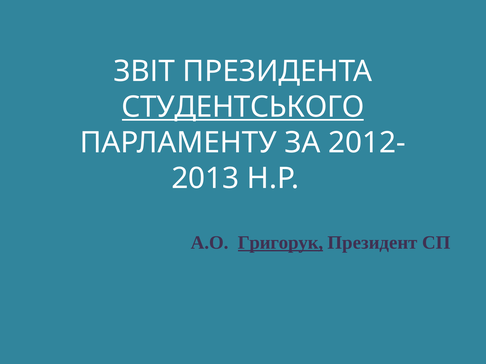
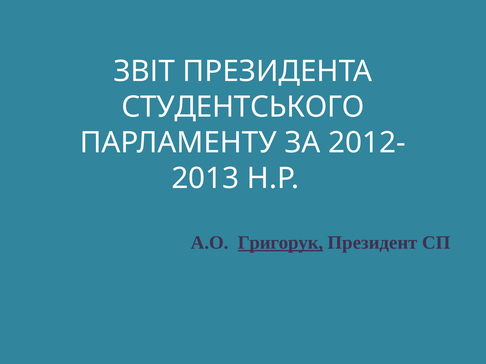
СТУДЕНТСЬКОГО underline: present -> none
